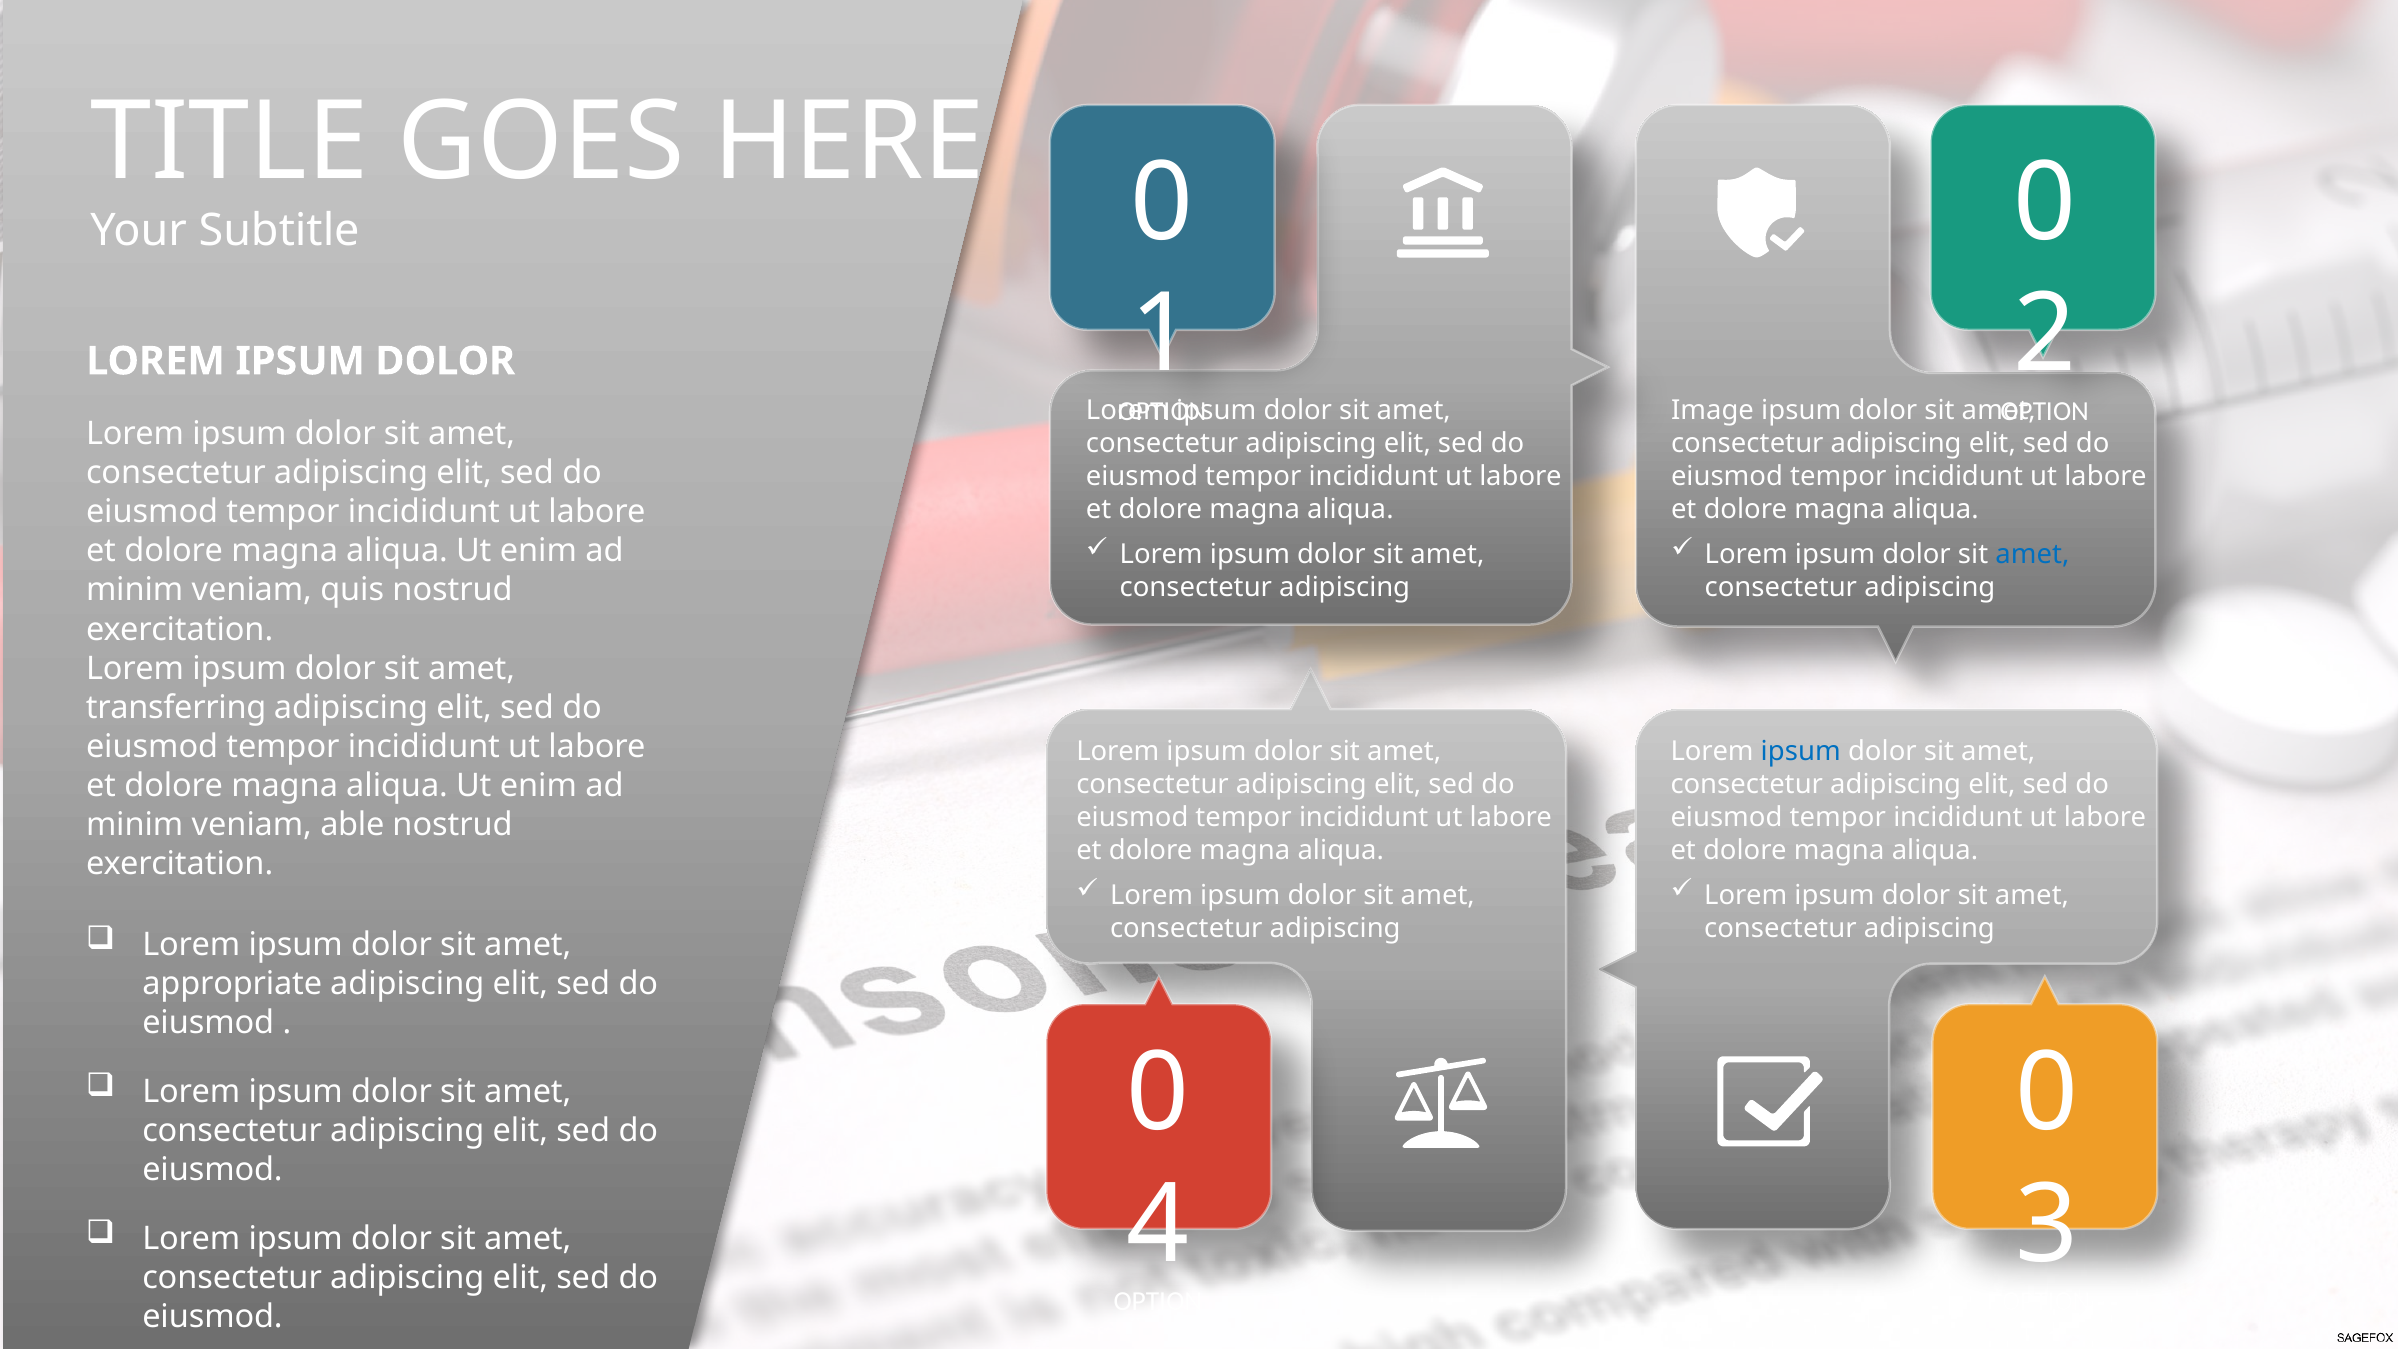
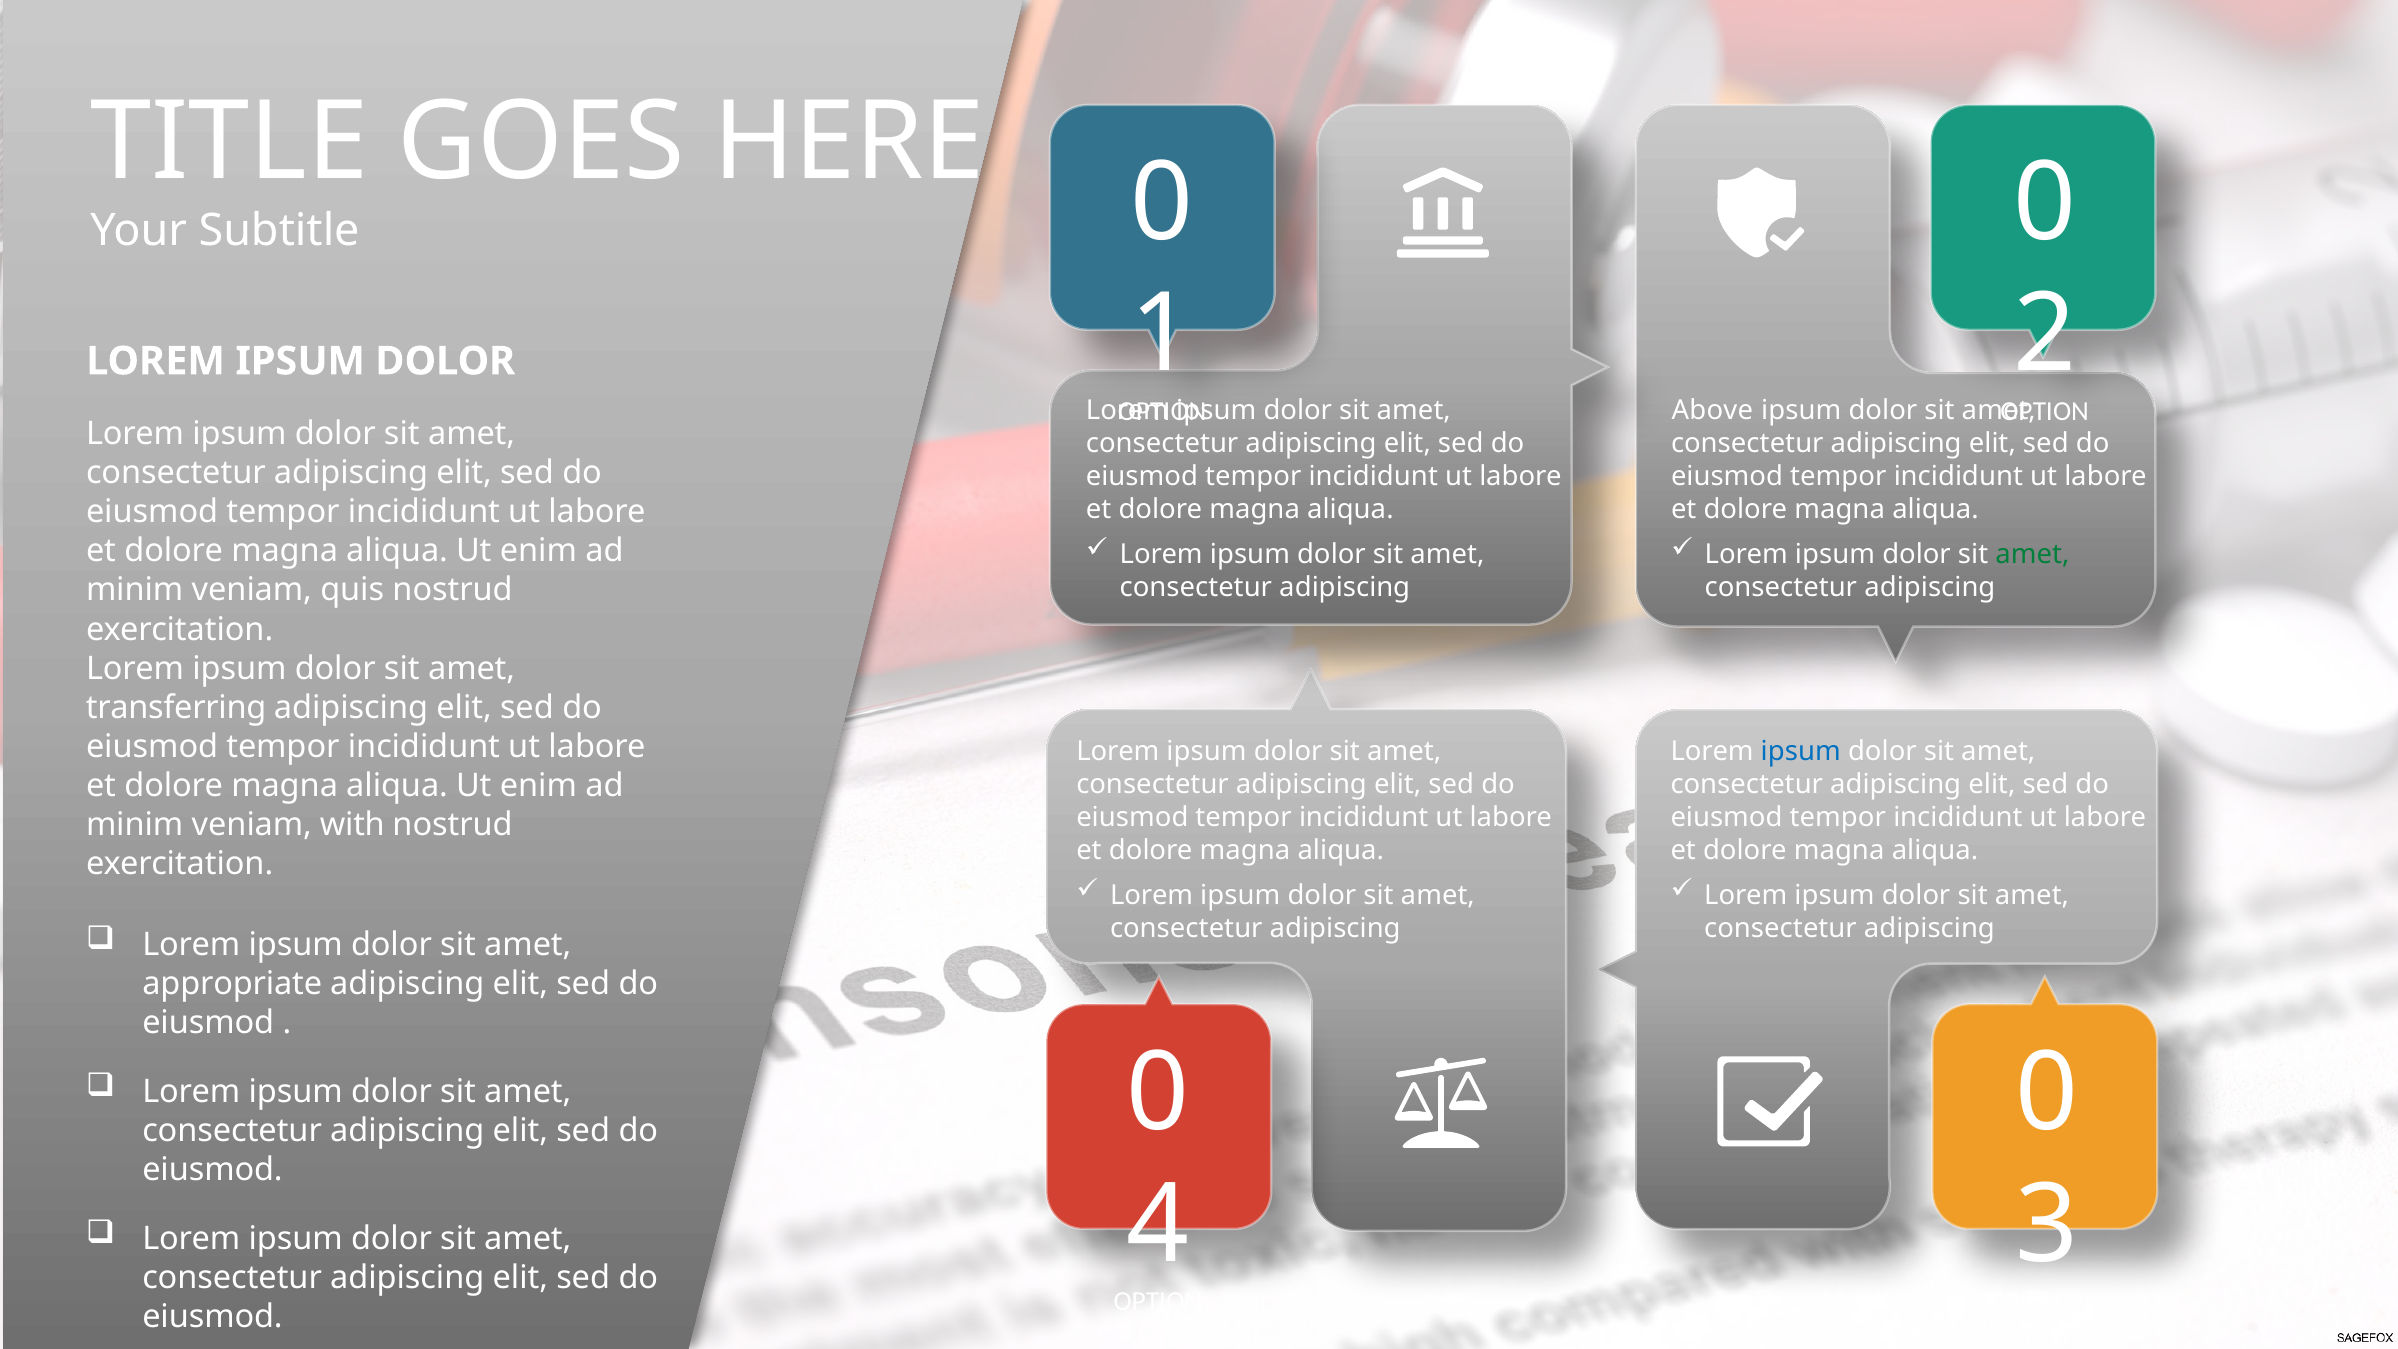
Image: Image -> Above
amet at (2032, 554) colour: blue -> green
able: able -> with
